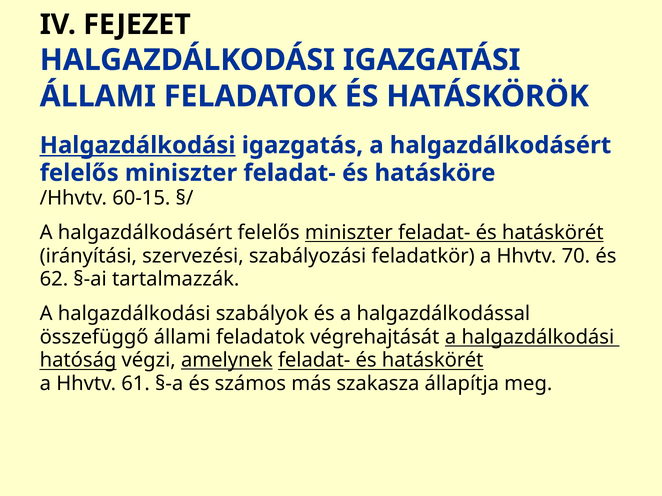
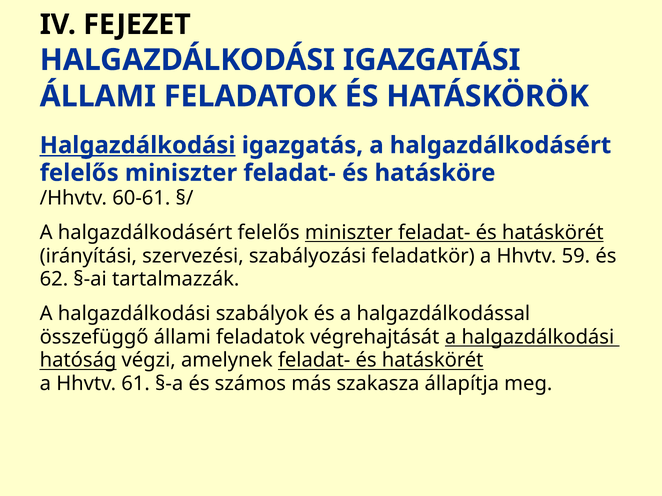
60-15: 60-15 -> 60-61
70: 70 -> 59
amelynek underline: present -> none
